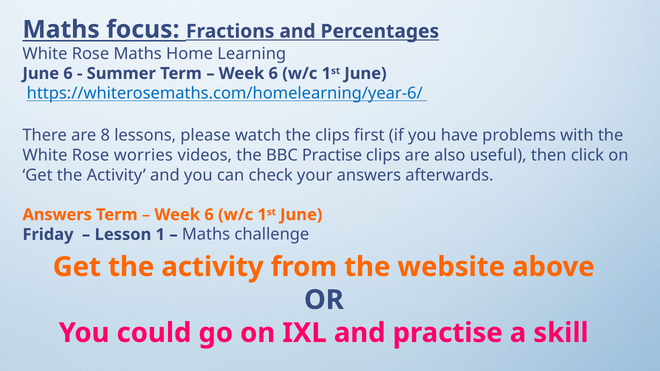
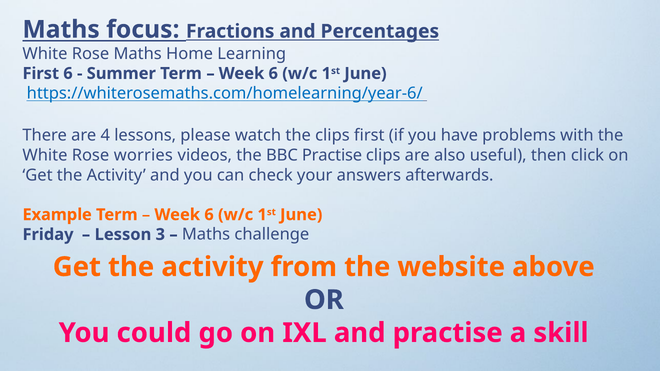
June at (41, 74): June -> First
8: 8 -> 4
Answers at (57, 215): Answers -> Example
Lesson 1: 1 -> 3
